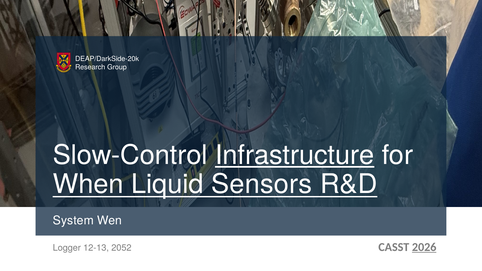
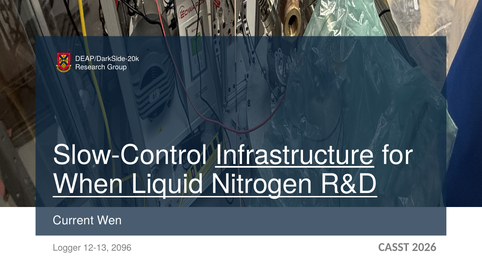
Sensors: Sensors -> Nitrogen
System: System -> Current
2052: 2052 -> 2096
2026 underline: present -> none
